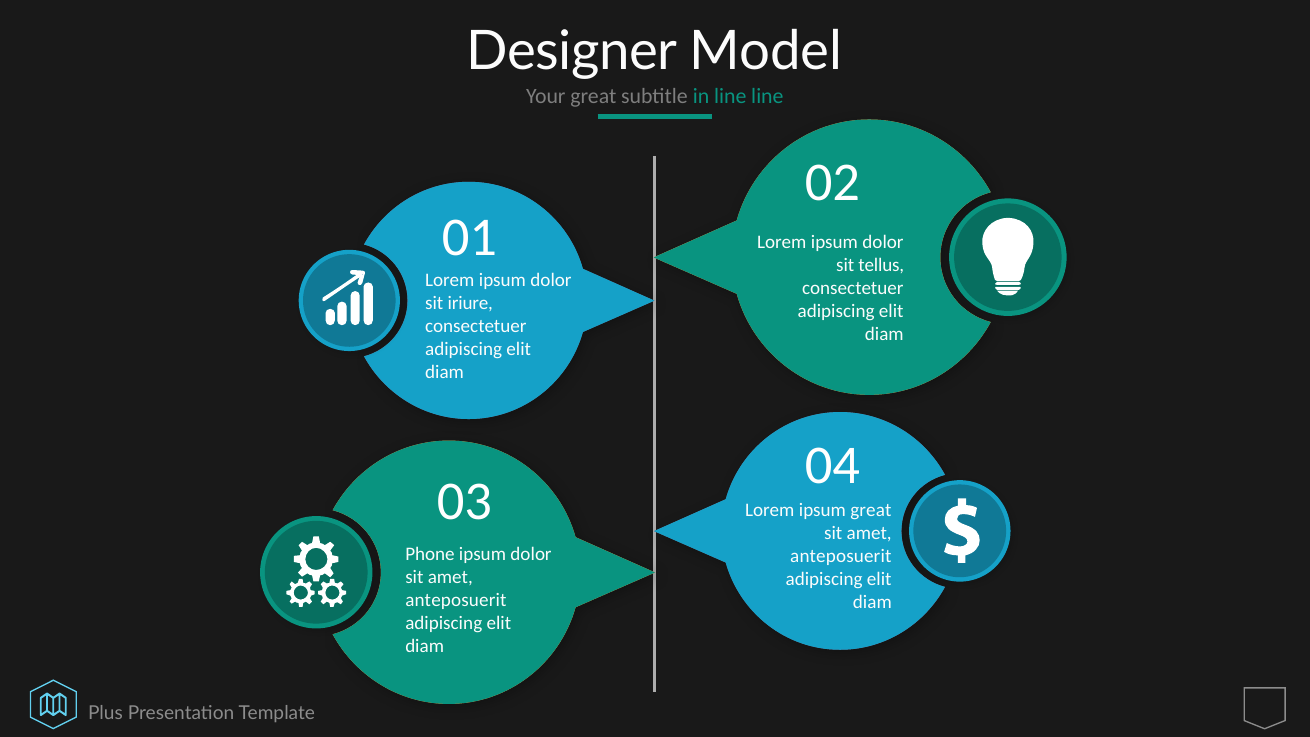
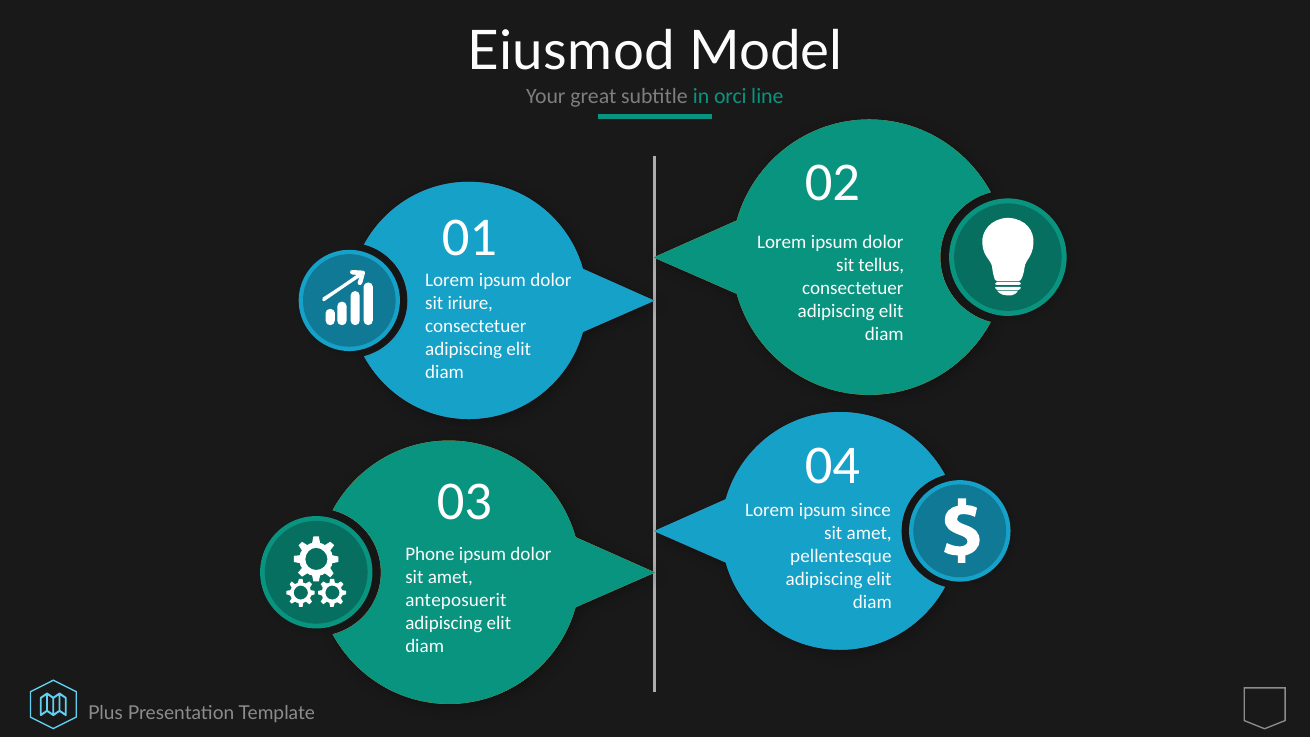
Designer: Designer -> Eiusmod
in line: line -> orci
ipsum great: great -> since
anteposuerit at (841, 556): anteposuerit -> pellentesque
